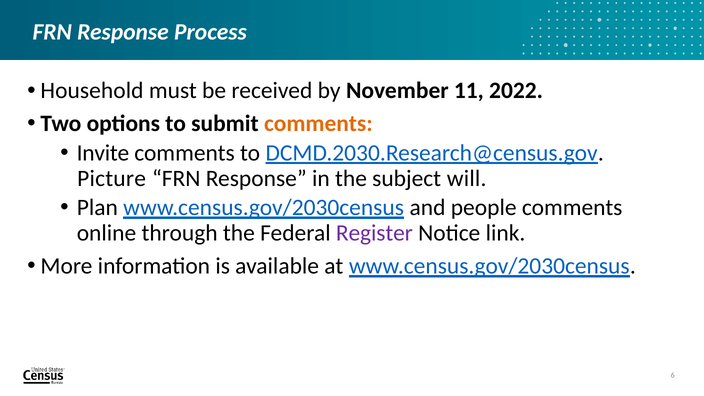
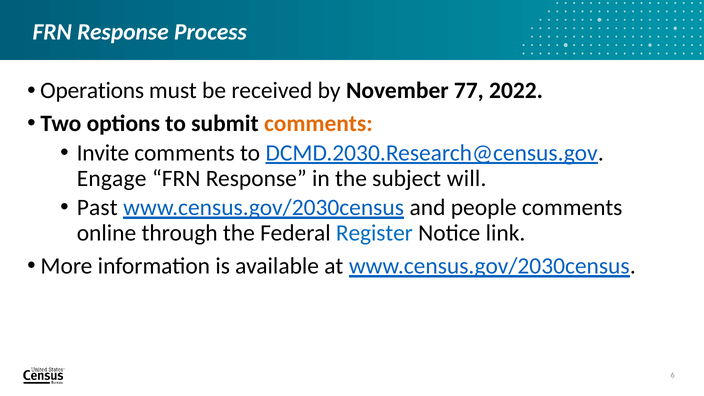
Household: Household -> Operations
11: 11 -> 77
Picture: Picture -> Engage
Plan: Plan -> Past
Register colour: purple -> blue
